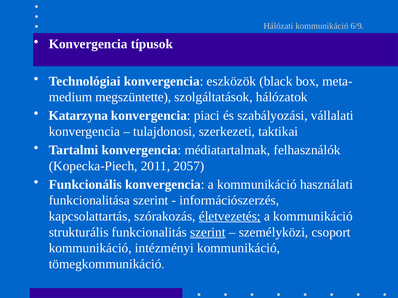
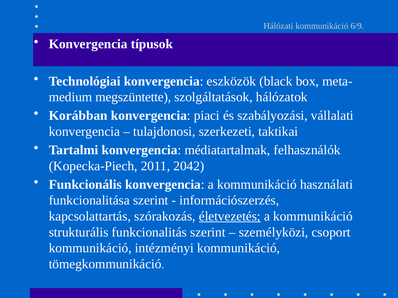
Katarzyna: Katarzyna -> Korábban
2057: 2057 -> 2042
szerint at (208, 233) underline: present -> none
